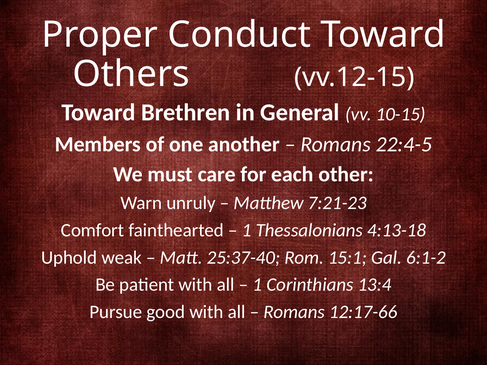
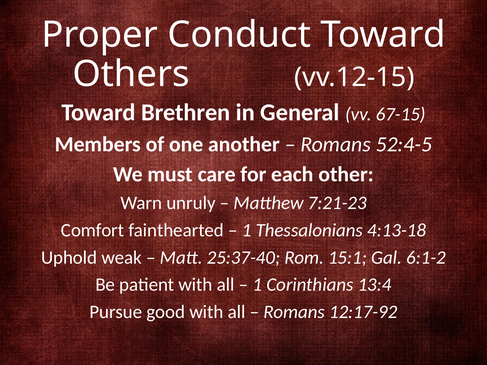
10-15: 10-15 -> 67-15
22:4-5: 22:4-5 -> 52:4-5
12:17-66: 12:17-66 -> 12:17-92
